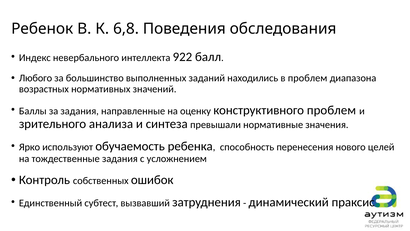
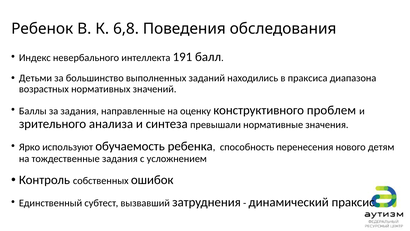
922: 922 -> 191
Любого: Любого -> Детьми
в проблем: проблем -> праксиса
целей: целей -> детям
